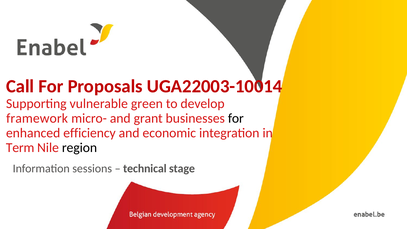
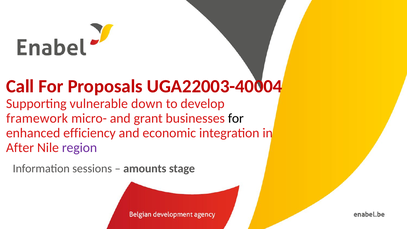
UGA22003-10014: UGA22003-10014 -> UGA22003-40004
green: green -> down
Term: Term -> After
region colour: black -> purple
technical: technical -> amounts
